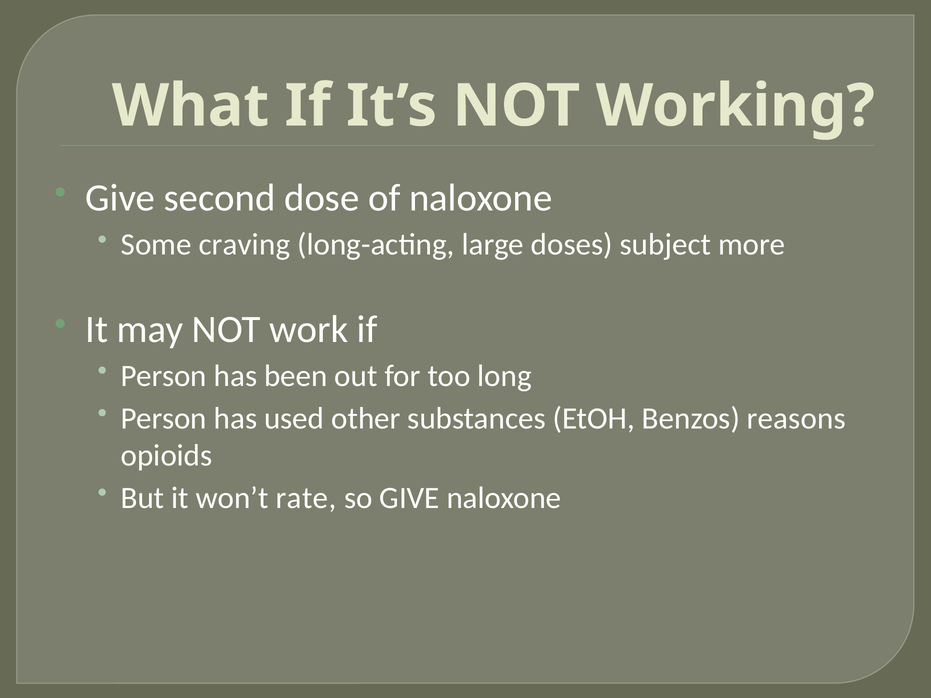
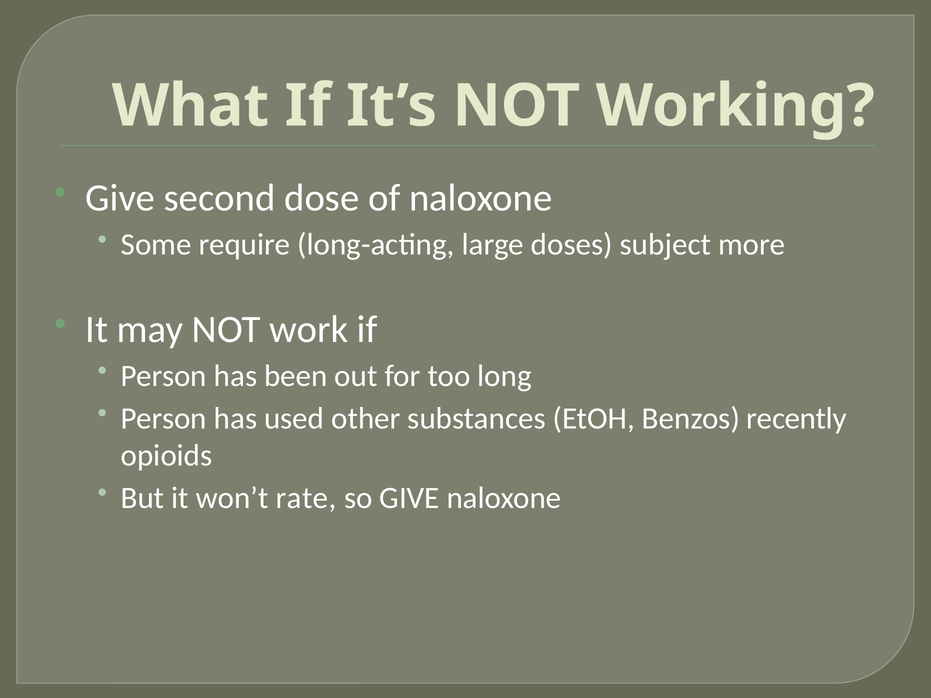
craving: craving -> require
reasons: reasons -> recently
